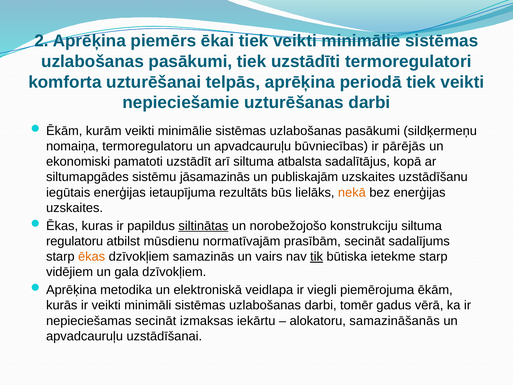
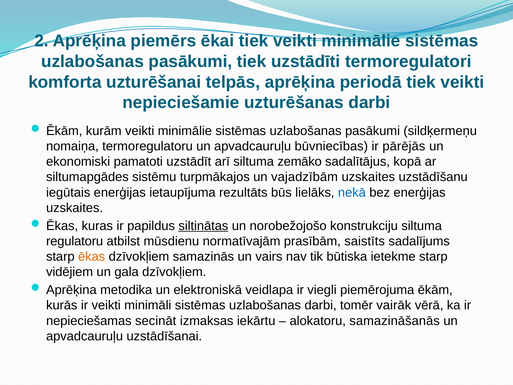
atbalsta: atbalsta -> zemāko
jāsamazinās: jāsamazinās -> turpmākajos
publiskajām: publiskajām -> vajadzībām
nekā colour: orange -> blue
prasībām secināt: secināt -> saistīts
tik underline: present -> none
gadus: gadus -> vairāk
